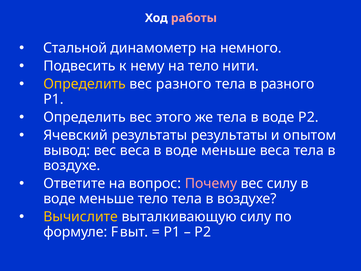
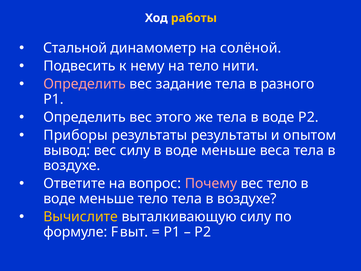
работы colour: pink -> yellow
немного: немного -> солёной
Определить at (85, 84) colour: yellow -> pink
вес разного: разного -> задание
Ячевский: Ячевский -> Приборы
вес веса: веса -> силу
вес силу: силу -> тело
